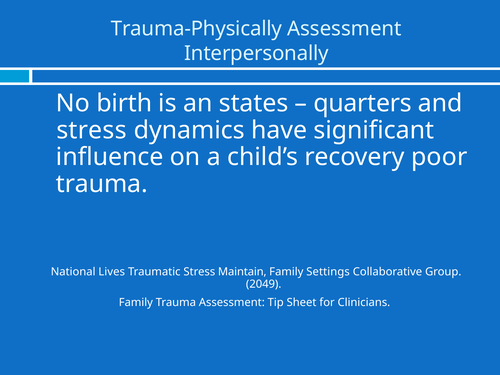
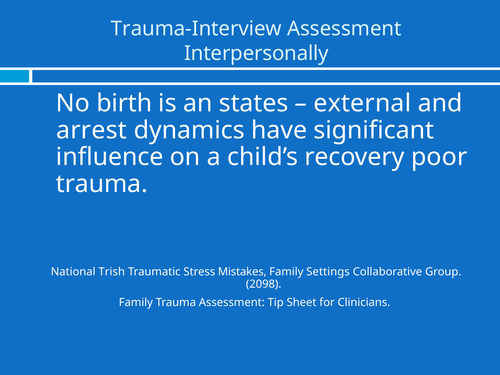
Trauma-Physically: Trauma-Physically -> Trauma-Interview
quarters: quarters -> external
stress at (92, 130): stress -> arrest
Lives: Lives -> Trish
Maintain: Maintain -> Mistakes
2049: 2049 -> 2098
